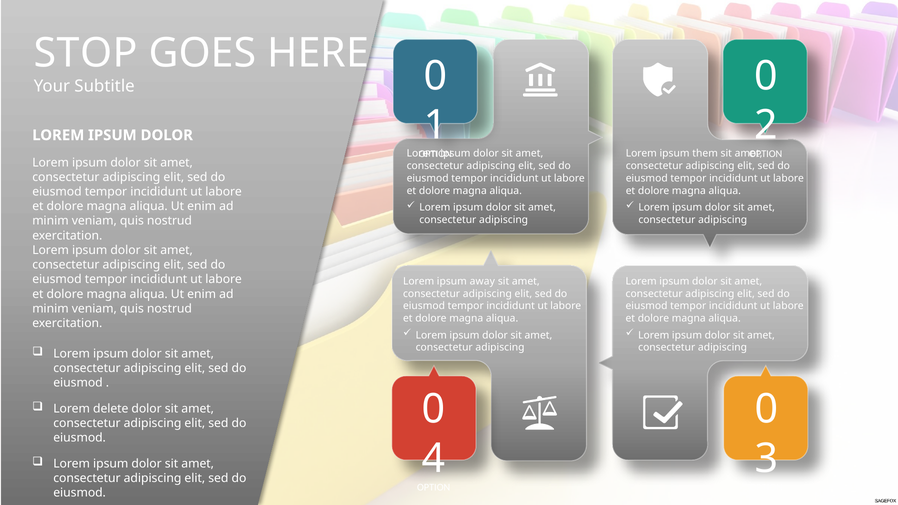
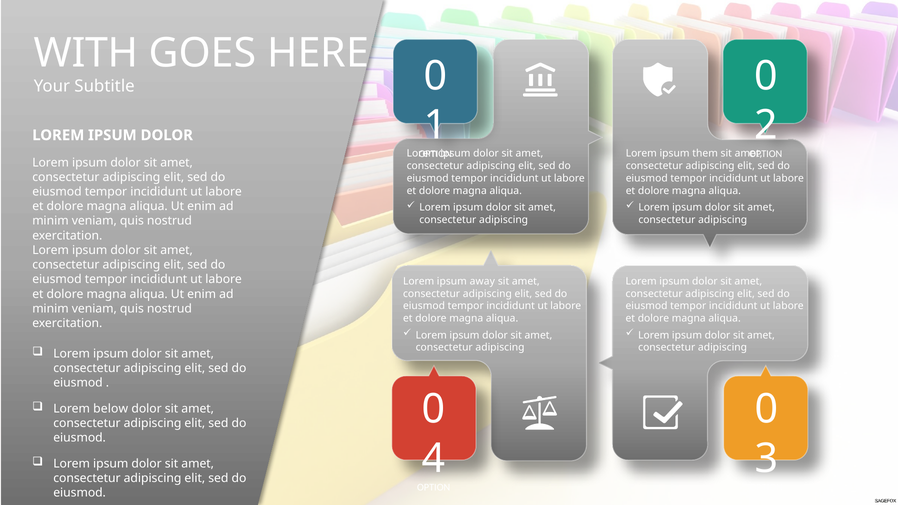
STOP: STOP -> WITH
delete: delete -> below
